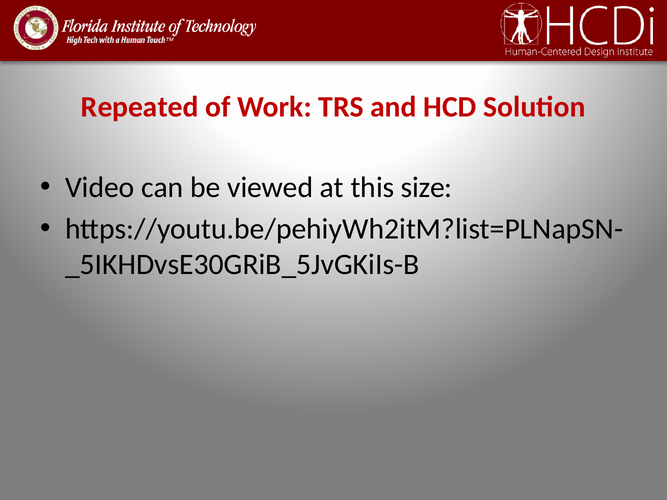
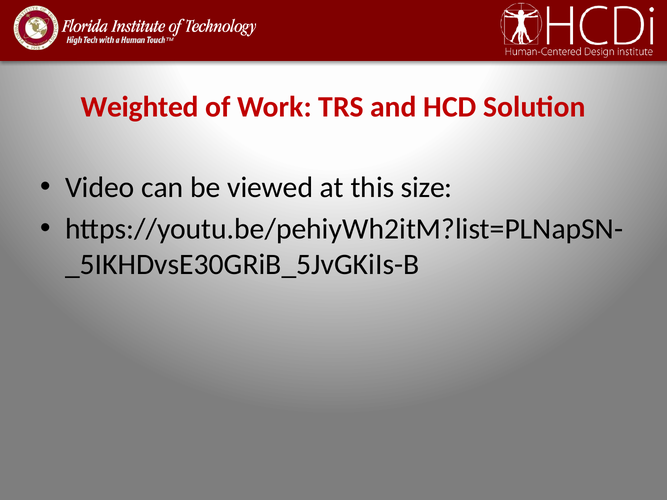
Repeated: Repeated -> Weighted
